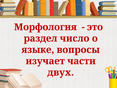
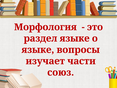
раздел число: число -> языке
двух: двух -> союз
